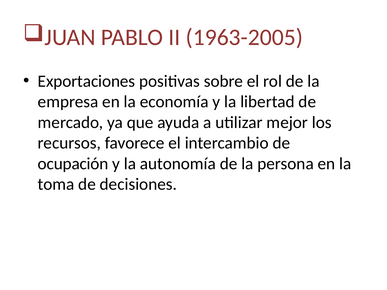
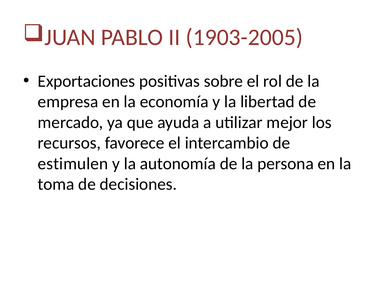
1963-2005: 1963-2005 -> 1903-2005
ocupación: ocupación -> estimulen
